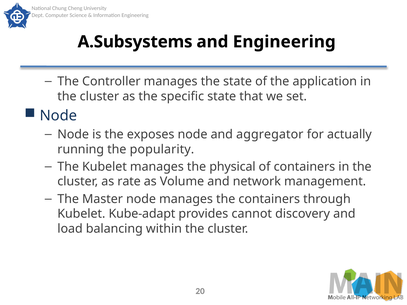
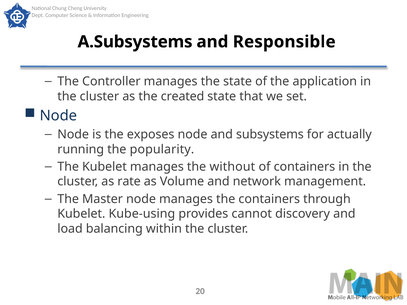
and Engineering: Engineering -> Responsible
specific: specific -> created
aggregator: aggregator -> subsystems
physical: physical -> without
Kube-adapt: Kube-adapt -> Kube-using
